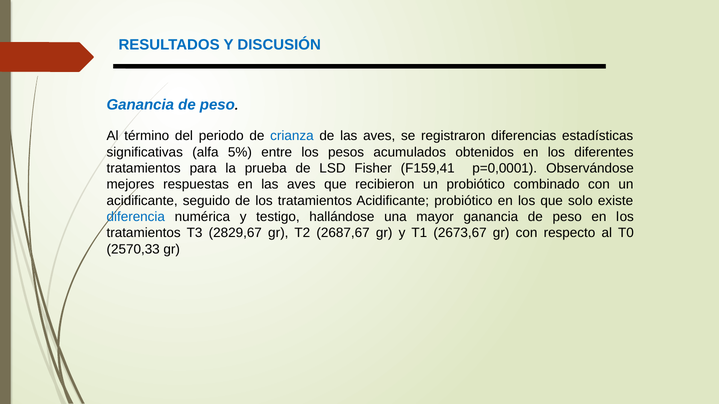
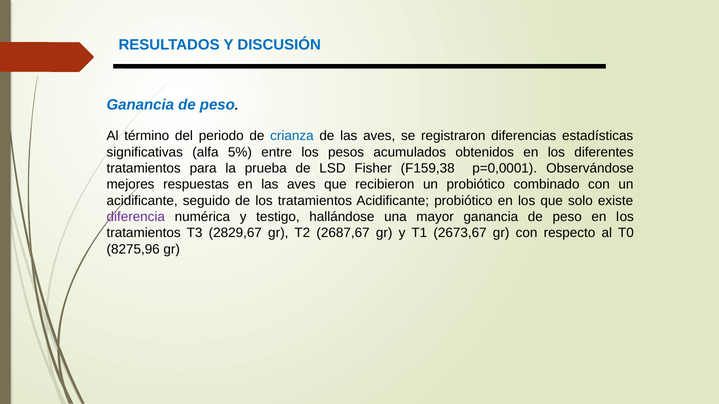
F159,41: F159,41 -> F159,38
diferencia colour: blue -> purple
2570,33: 2570,33 -> 8275,96
